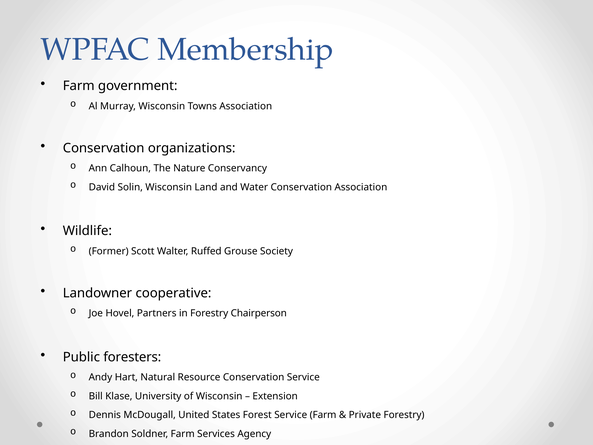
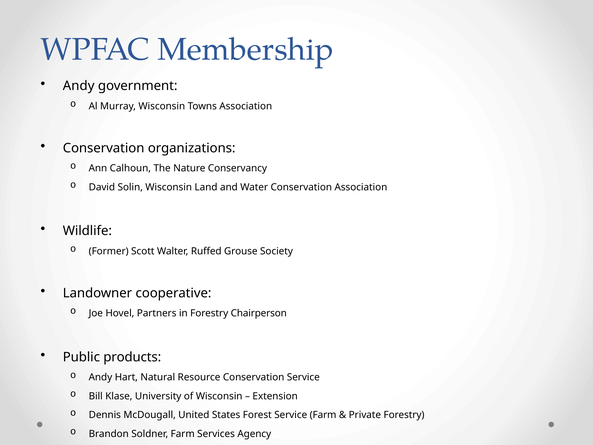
Farm at (79, 86): Farm -> Andy
foresters: foresters -> products
